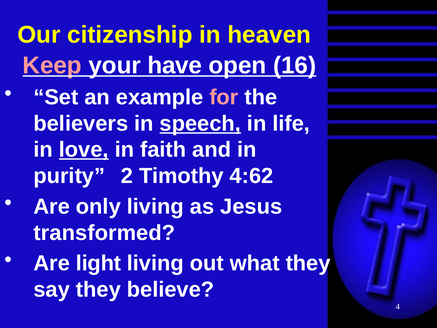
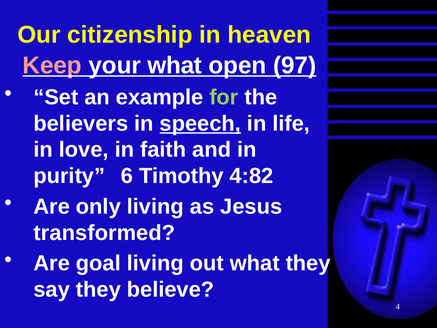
your have: have -> what
16: 16 -> 97
for colour: pink -> light green
love underline: present -> none
2: 2 -> 6
4:62: 4:62 -> 4:82
light: light -> goal
